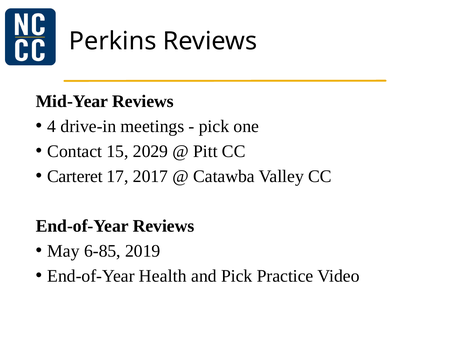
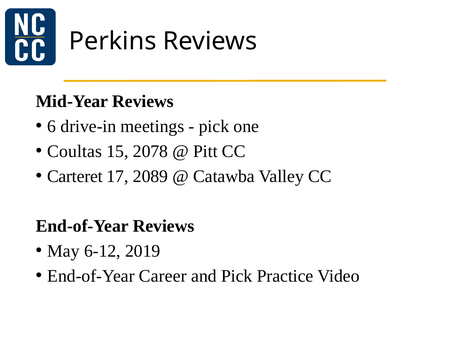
4: 4 -> 6
Contact: Contact -> Coultas
2029: 2029 -> 2078
2017: 2017 -> 2089
6-85: 6-85 -> 6-12
Health: Health -> Career
